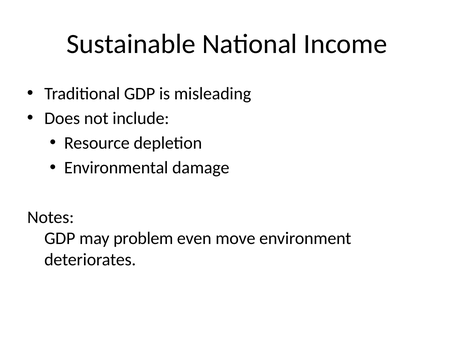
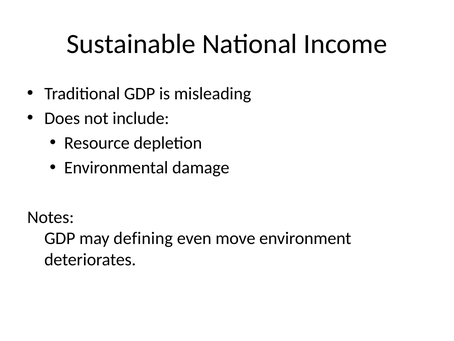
problem: problem -> defining
